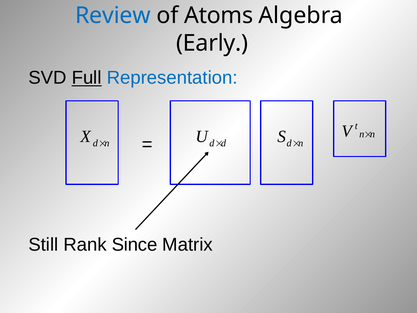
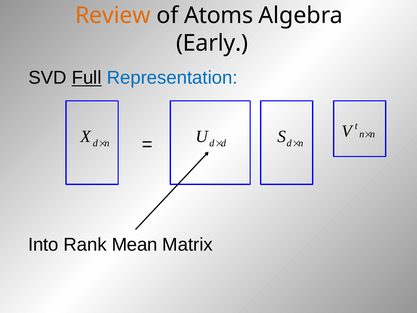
Review colour: blue -> orange
Still: Still -> Into
Since: Since -> Mean
